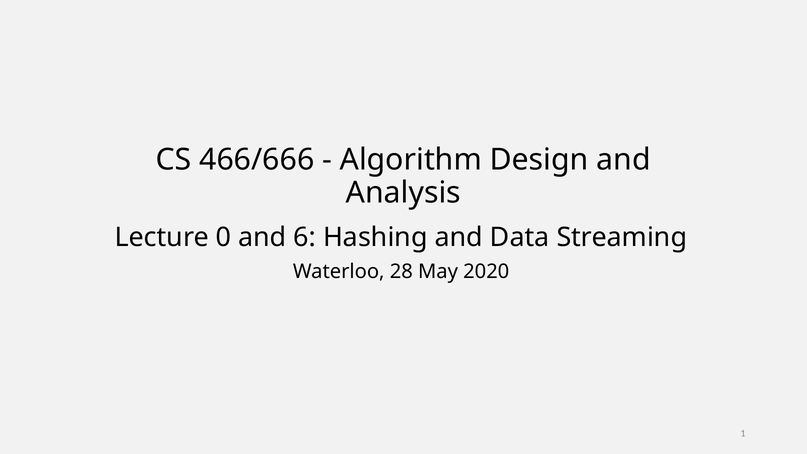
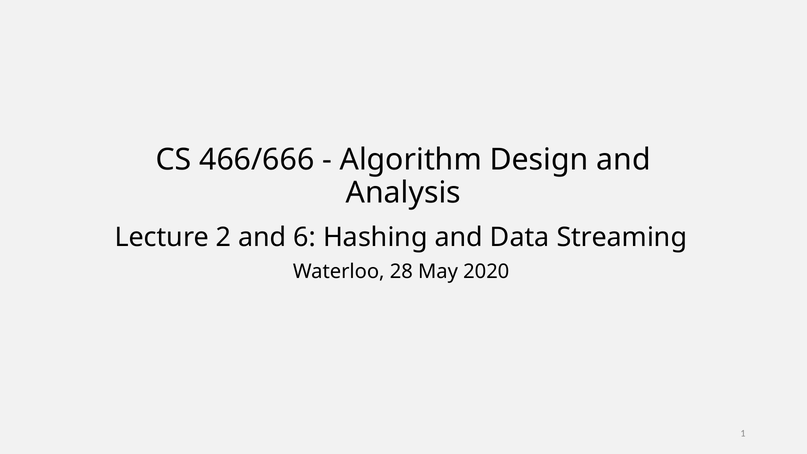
0: 0 -> 2
